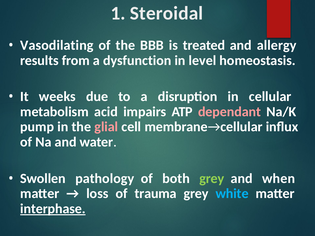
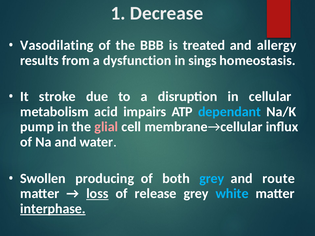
Steroidal: Steroidal -> Decrease
level: level -> sings
weeks: weeks -> stroke
dependant colour: pink -> light blue
pathology: pathology -> producing
grey at (212, 179) colour: light green -> light blue
when: when -> route
loss underline: none -> present
trauma: trauma -> release
